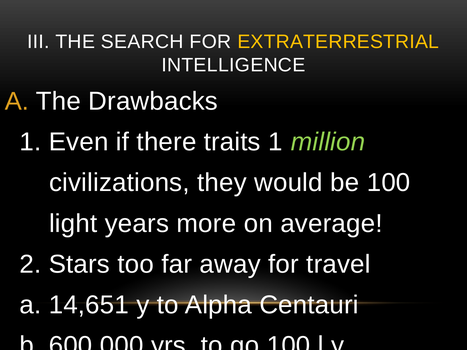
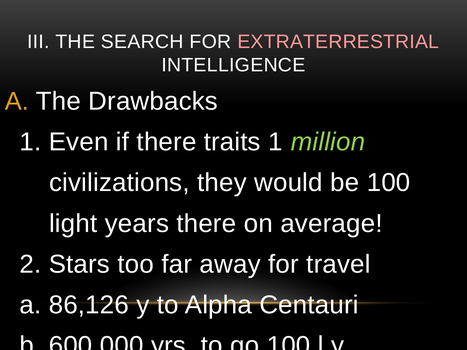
EXTRATERRESTRIAL colour: yellow -> pink
years more: more -> there
14,651: 14,651 -> 86,126
